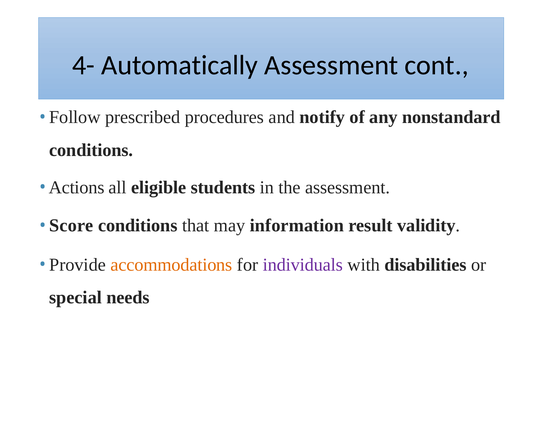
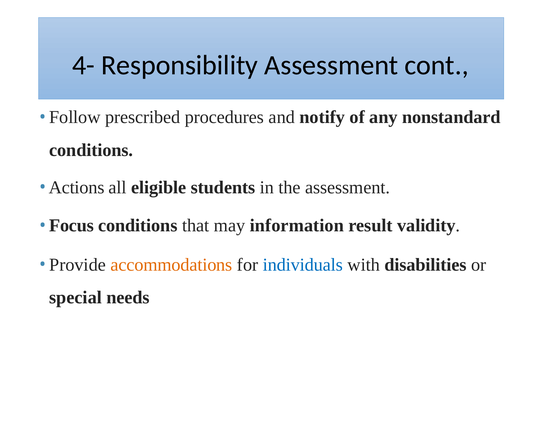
Automatically: Automatically -> Responsibility
Score: Score -> Focus
individuals colour: purple -> blue
